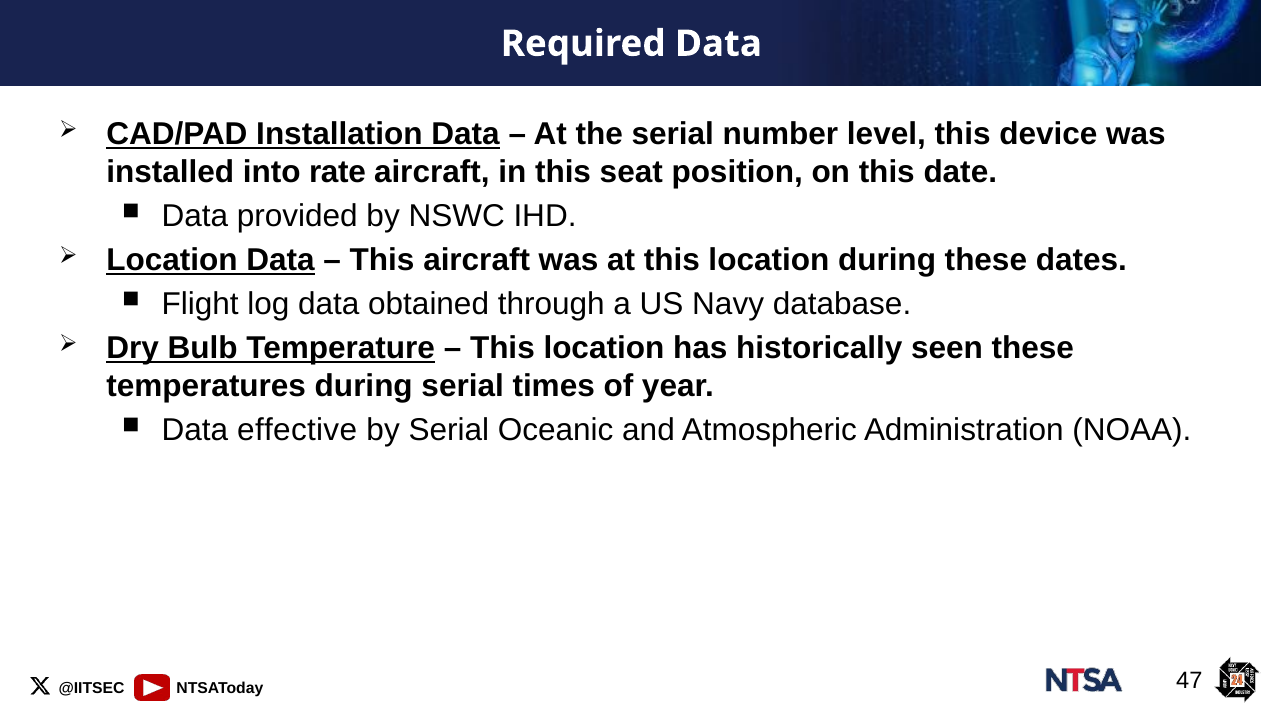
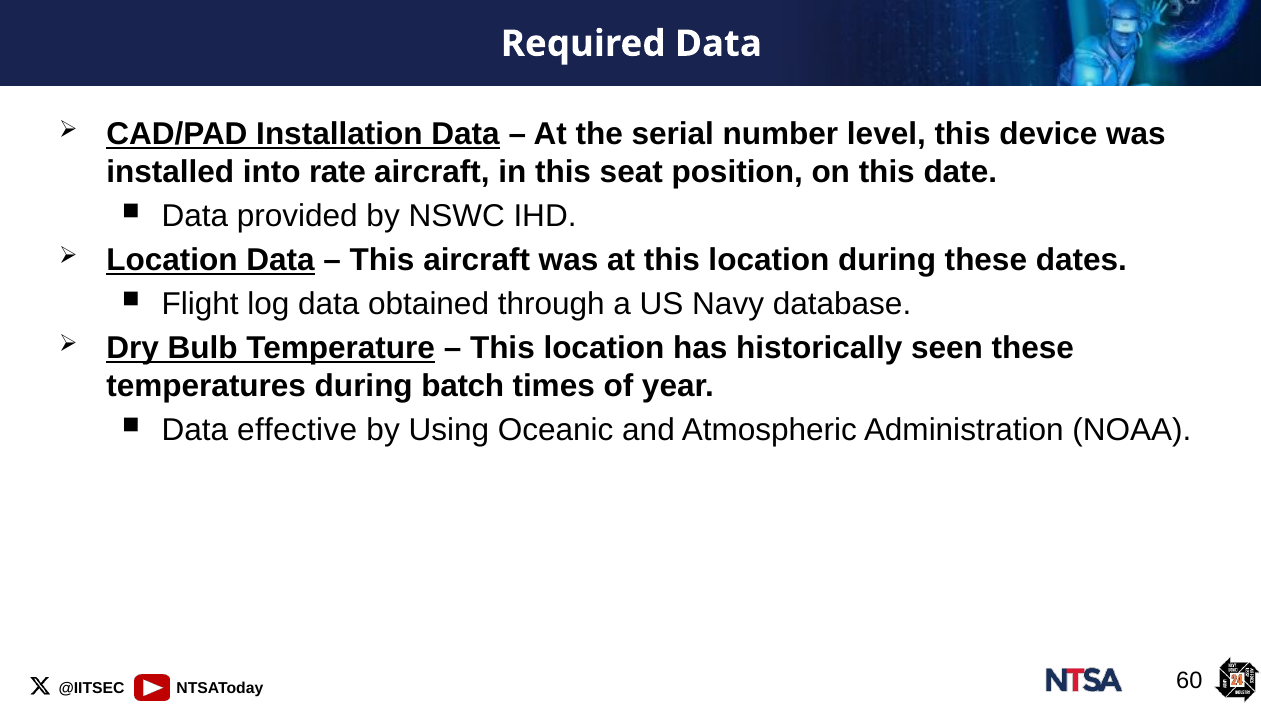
during serial: serial -> batch
by Serial: Serial -> Using
47: 47 -> 60
